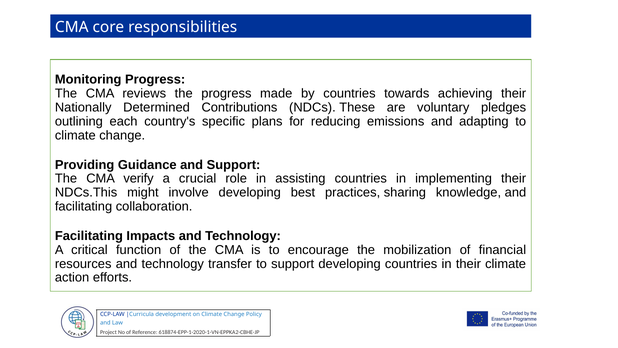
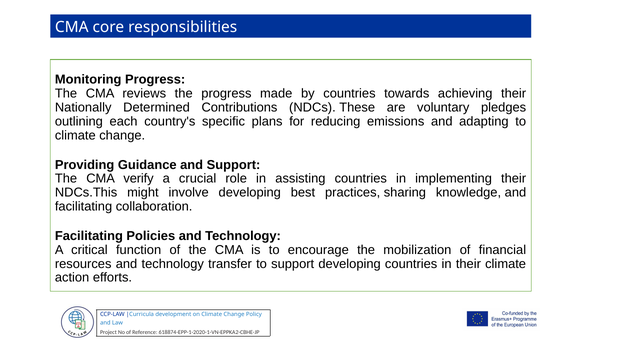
Impacts: Impacts -> Policies
